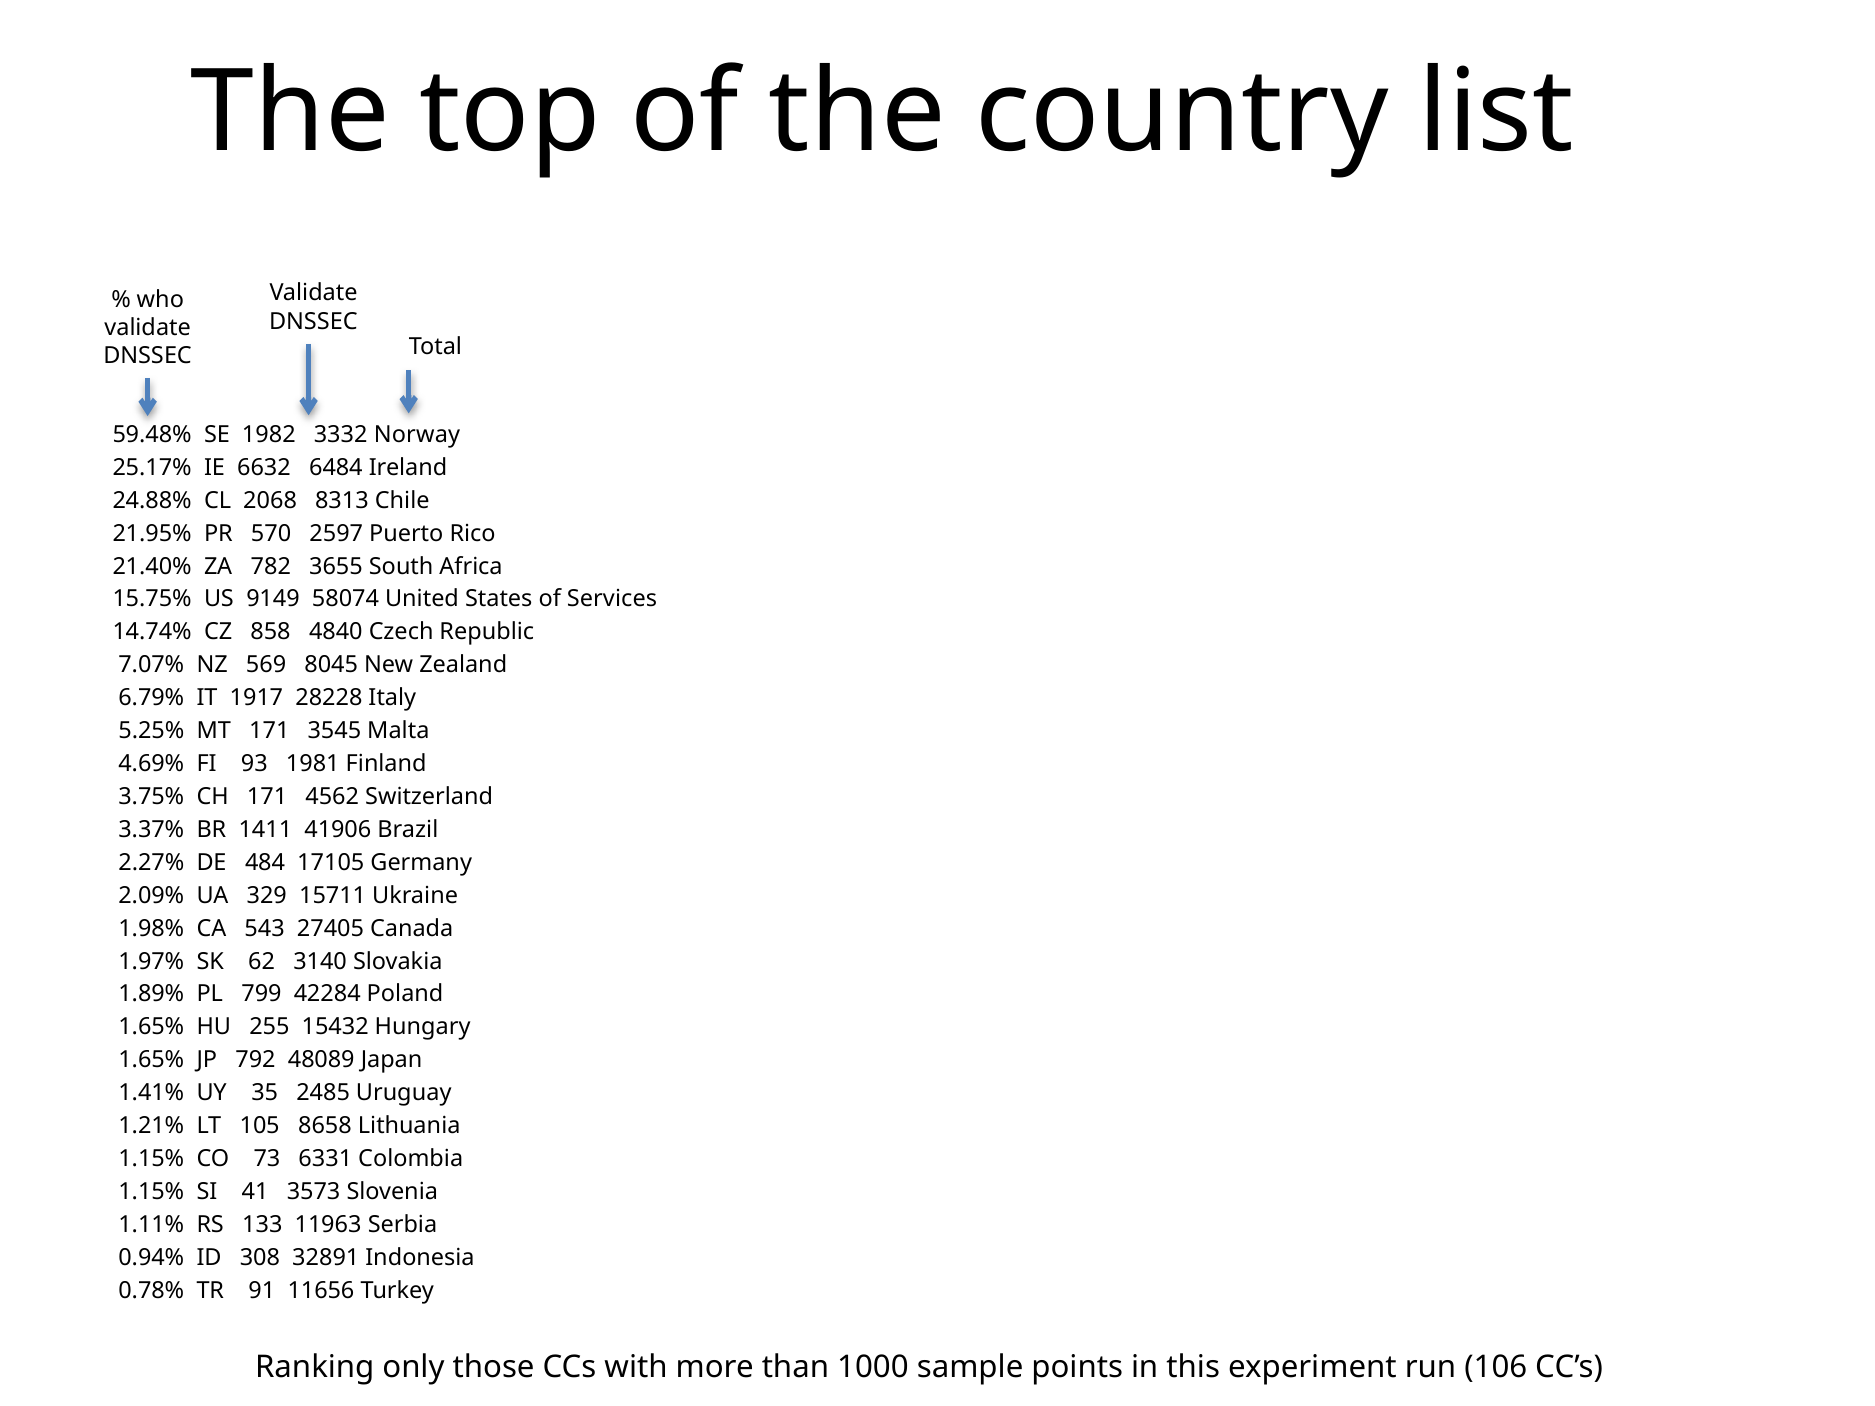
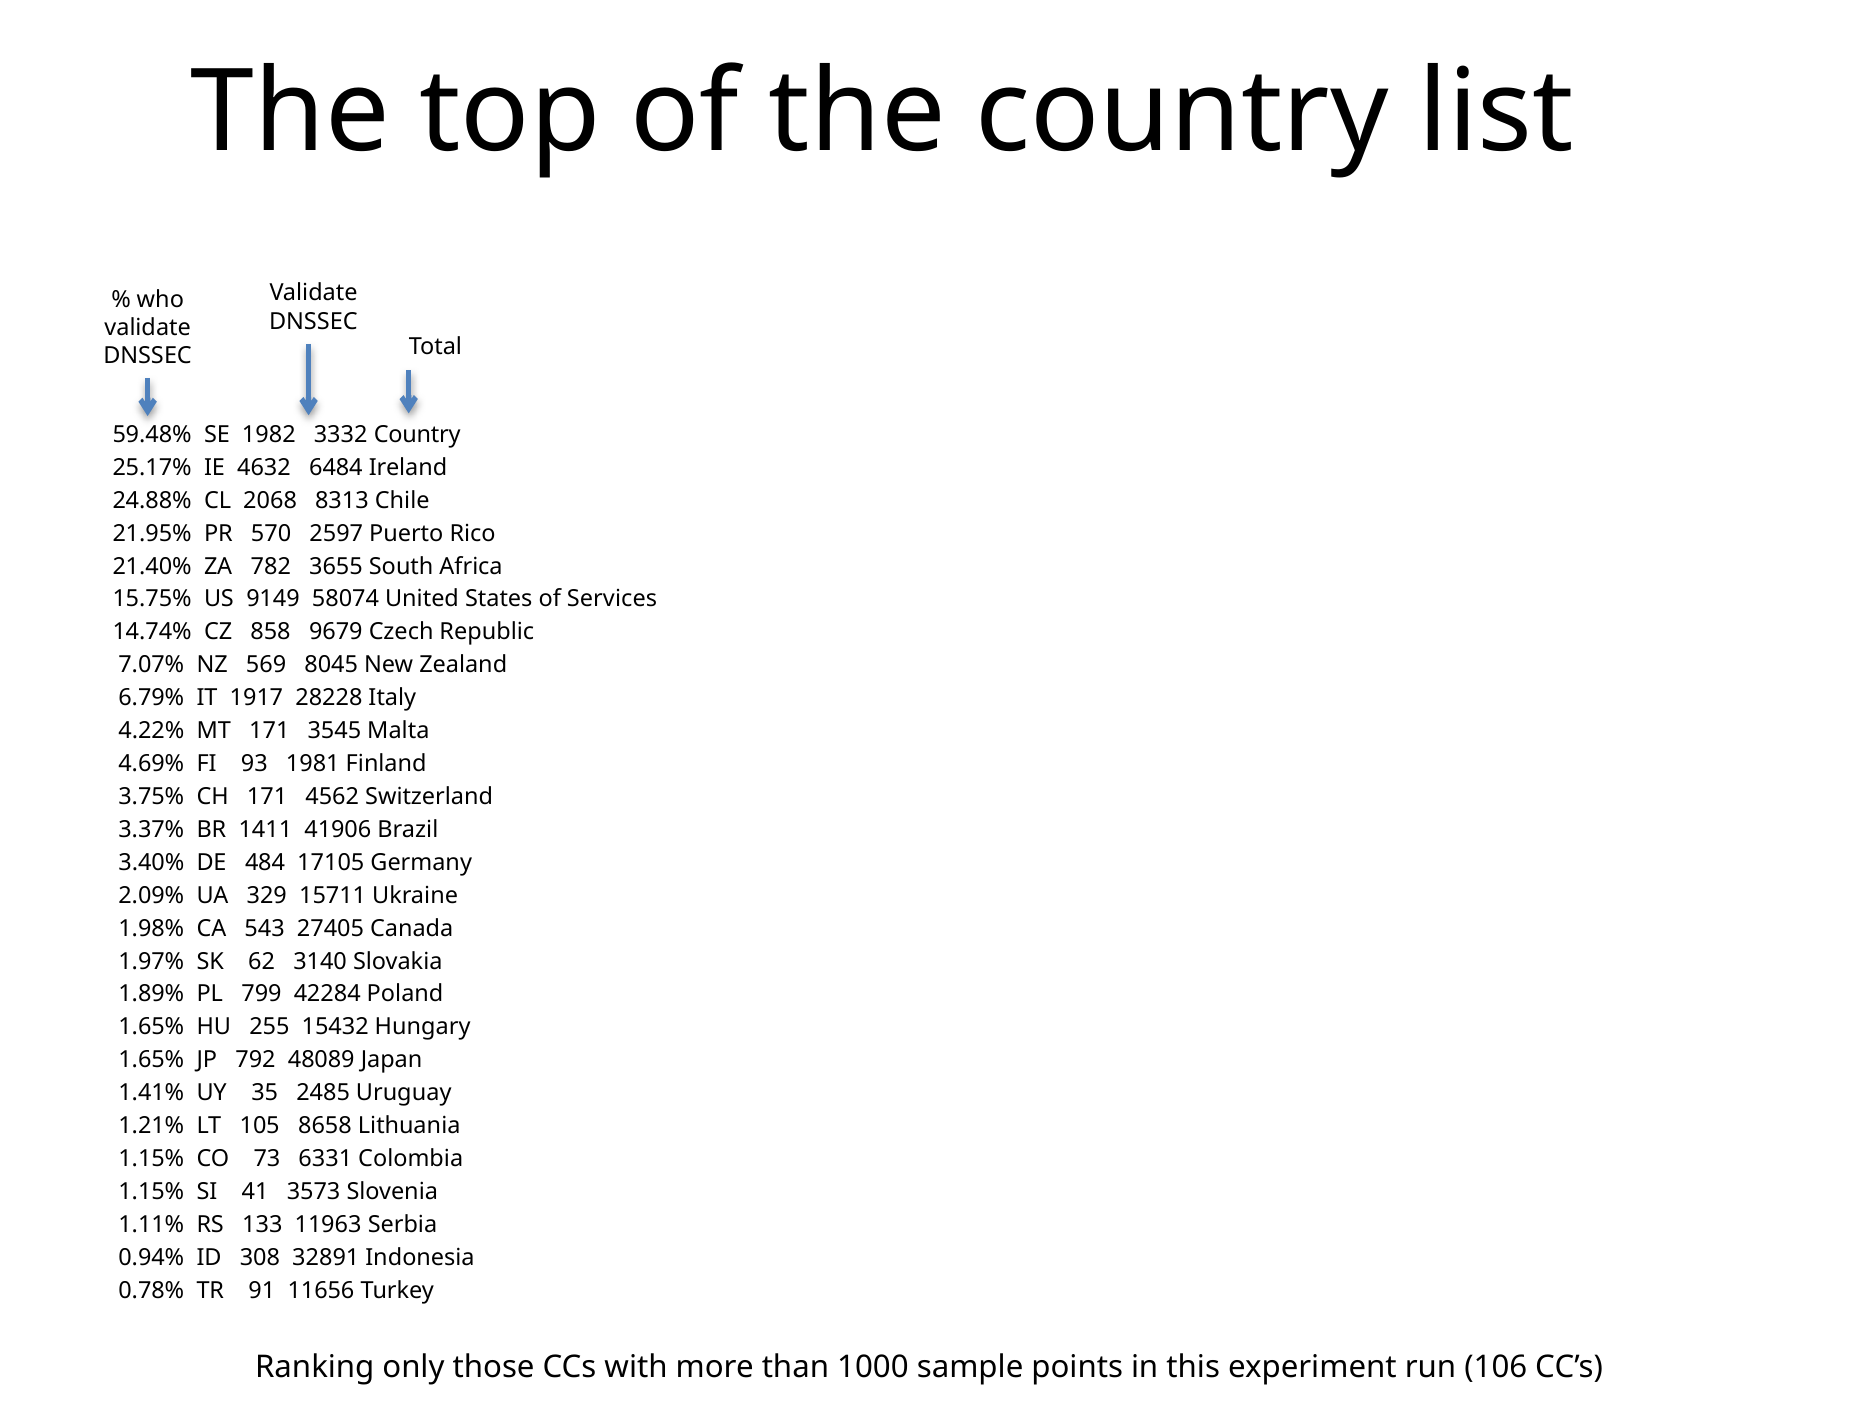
3332 Norway: Norway -> Country
6632: 6632 -> 4632
4840: 4840 -> 9679
5.25%: 5.25% -> 4.22%
2.27%: 2.27% -> 3.40%
